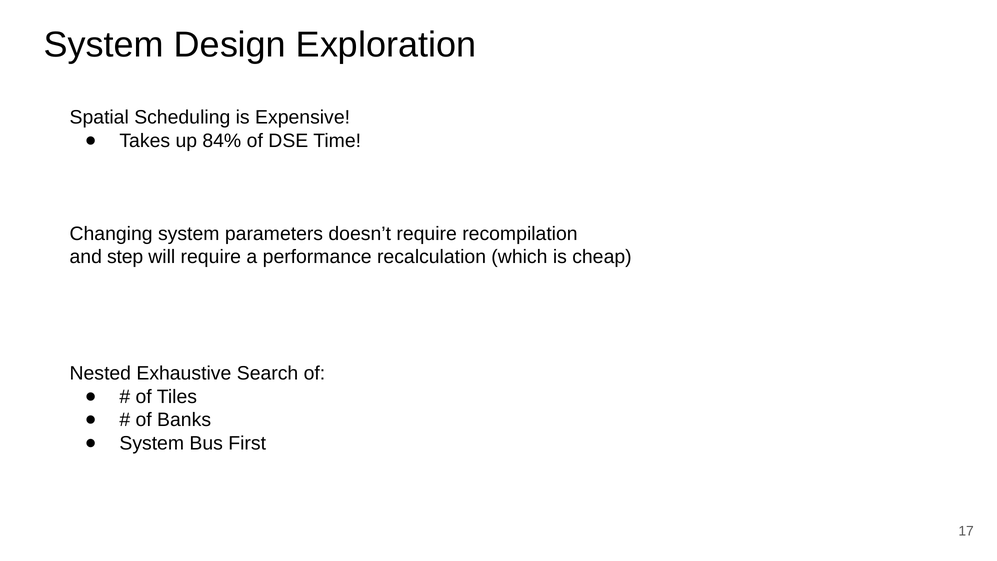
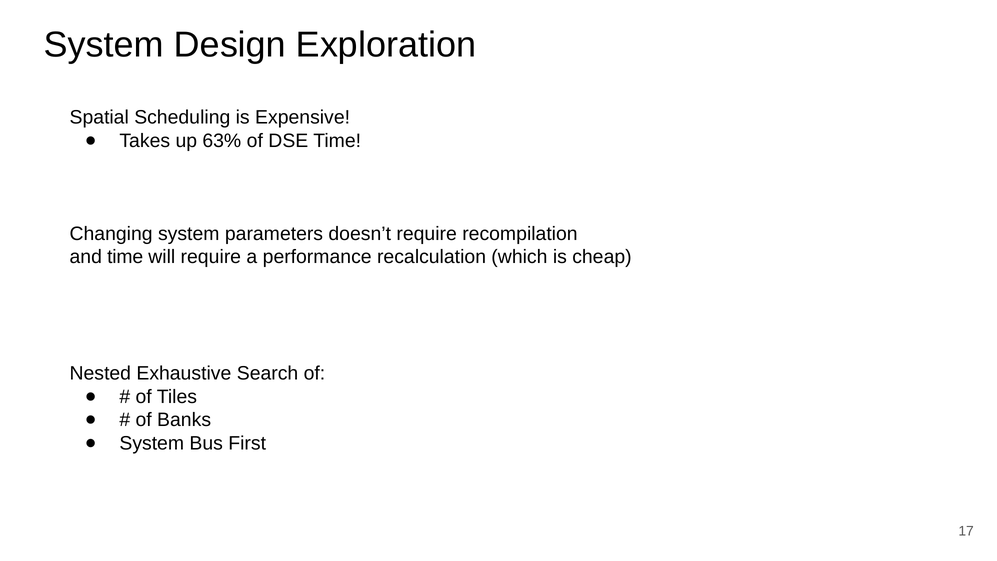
84%: 84% -> 63%
and step: step -> time
